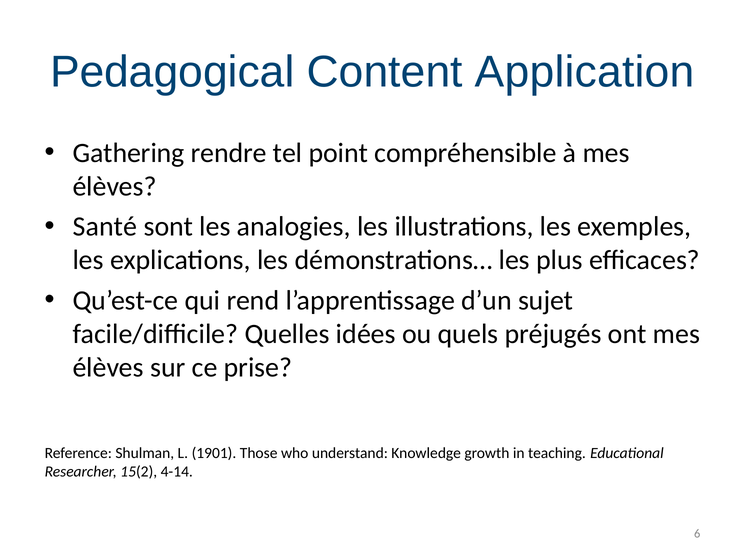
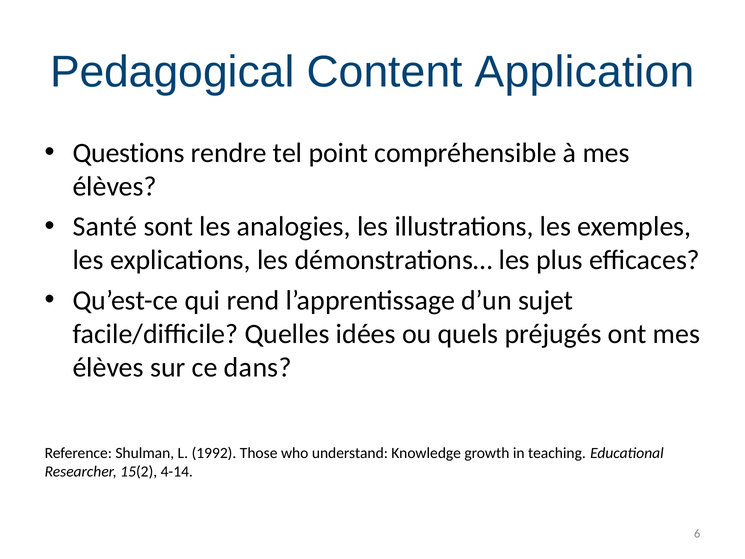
Gathering: Gathering -> Questions
prise: prise -> dans
1901: 1901 -> 1992
